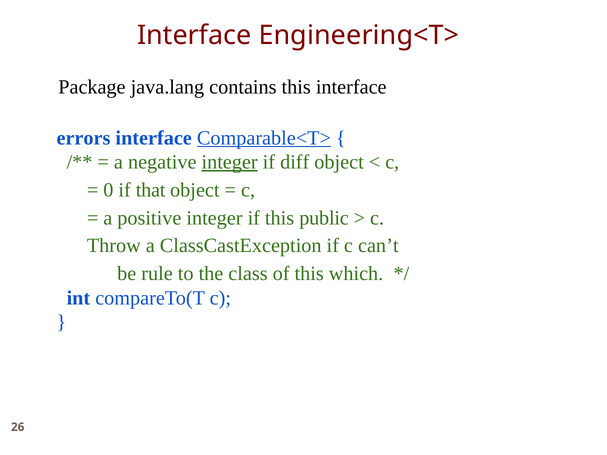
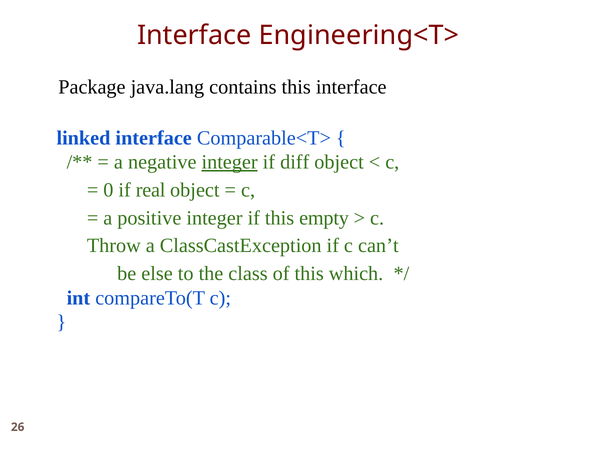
errors: errors -> linked
Comparable<T> underline: present -> none
that: that -> real
public: public -> empty
rule: rule -> else
